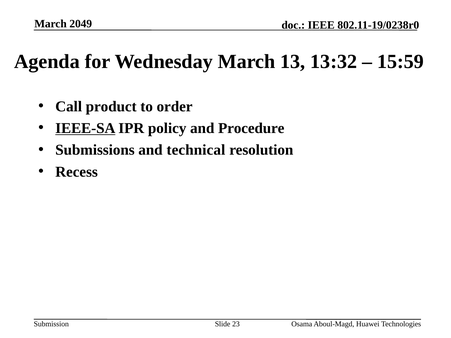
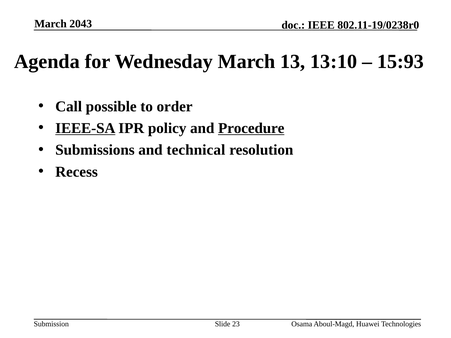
2049: 2049 -> 2043
13:32: 13:32 -> 13:10
15:59: 15:59 -> 15:93
product: product -> possible
Procedure underline: none -> present
